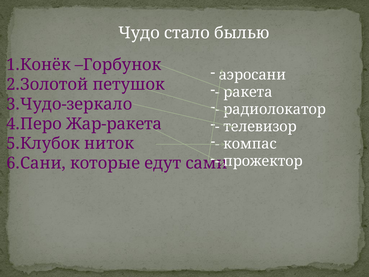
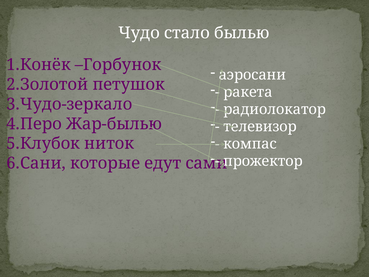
Жар-ракета: Жар-ракета -> Жар-былью
